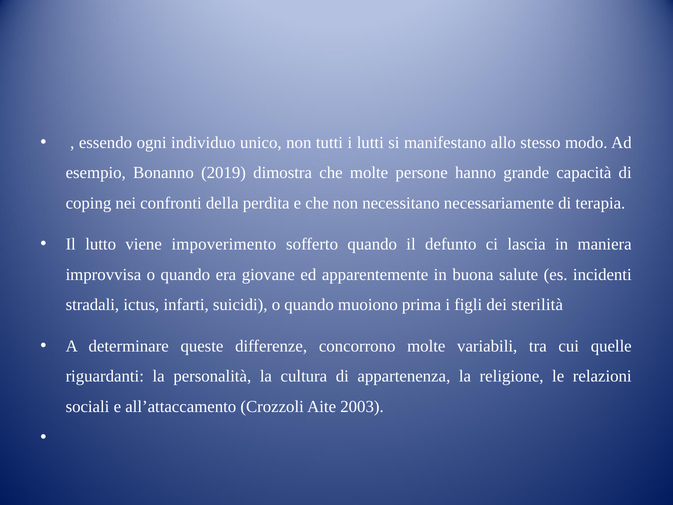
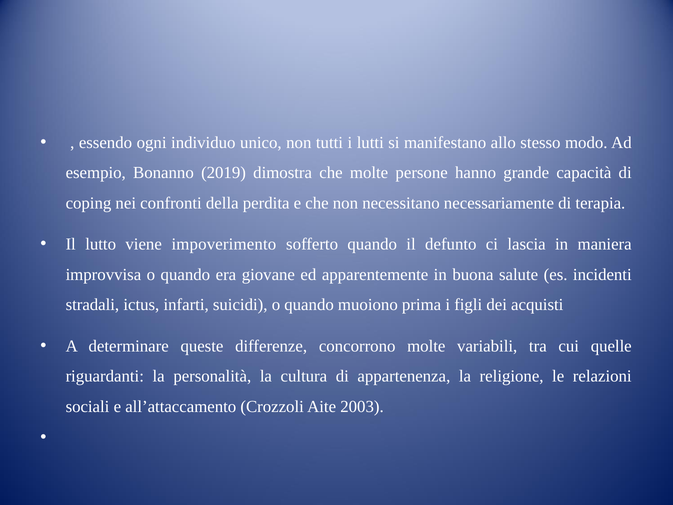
sterilità: sterilità -> acquisti
